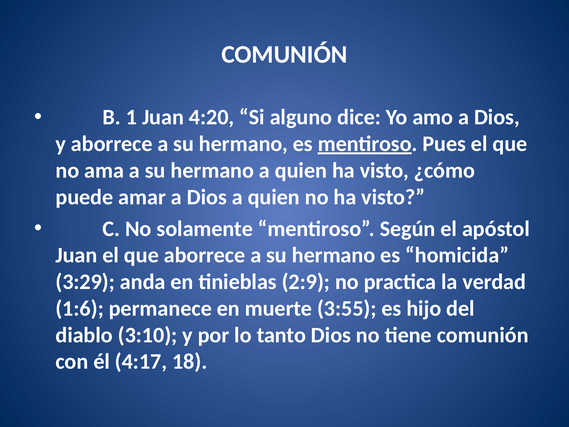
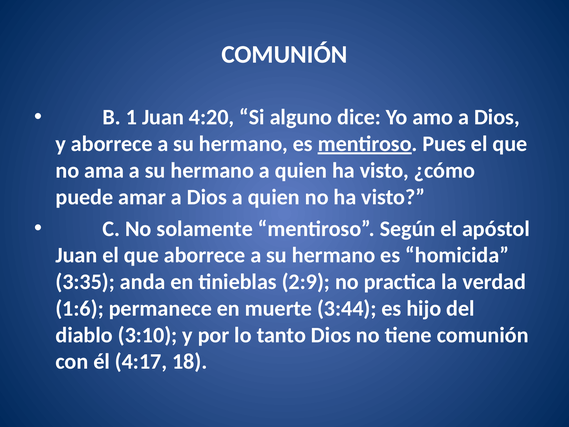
3:29: 3:29 -> 3:35
3:55: 3:55 -> 3:44
